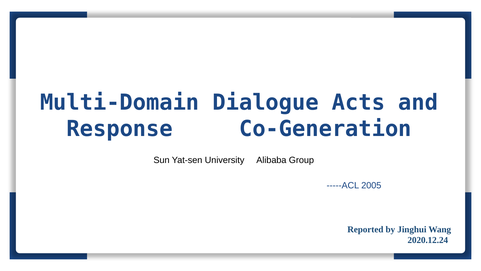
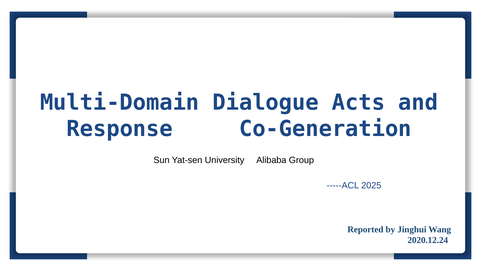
2005: 2005 -> 2025
